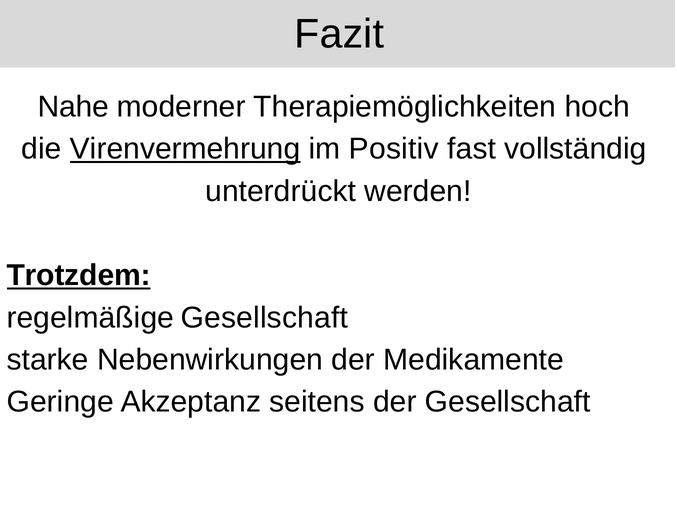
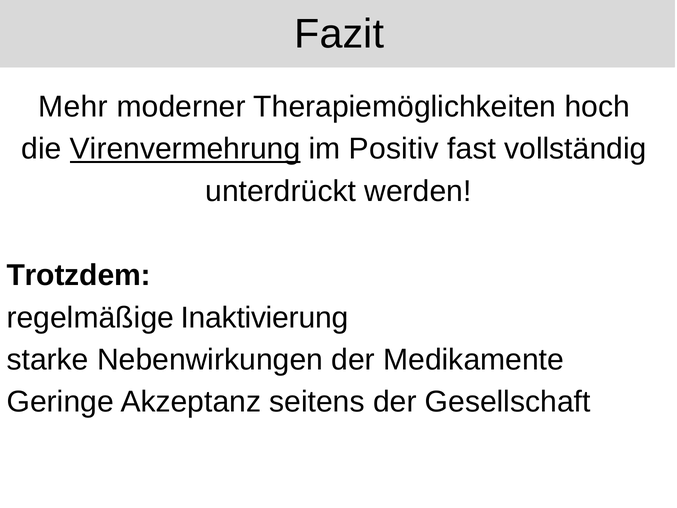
Nahe: Nahe -> Mehr
Trotzdem underline: present -> none
regelmäßige Gesellschaft: Gesellschaft -> Inaktivierung
